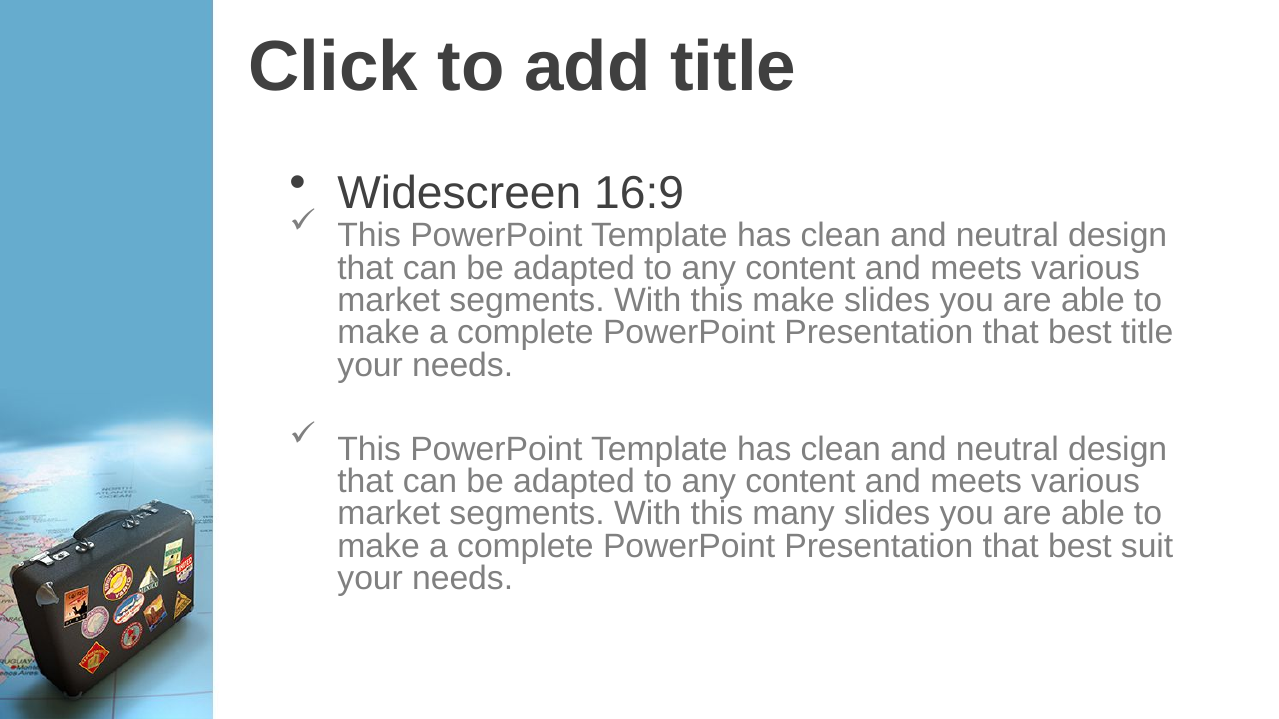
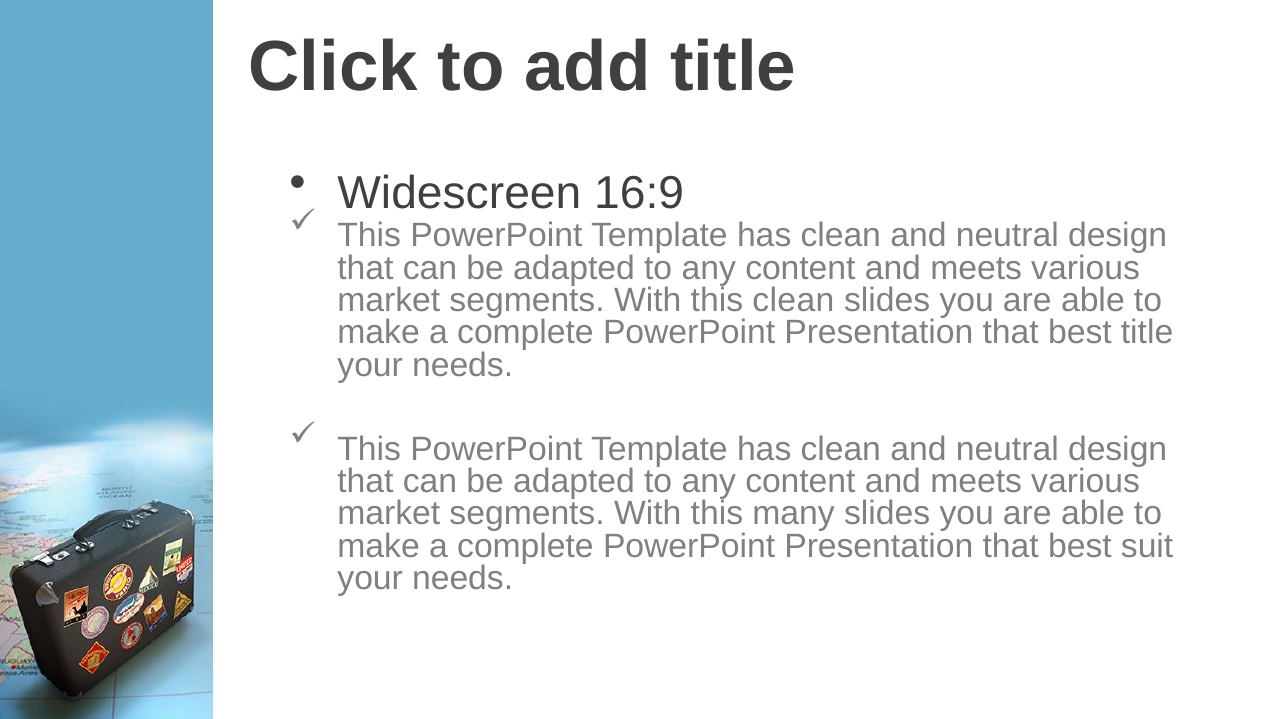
this make: make -> clean
